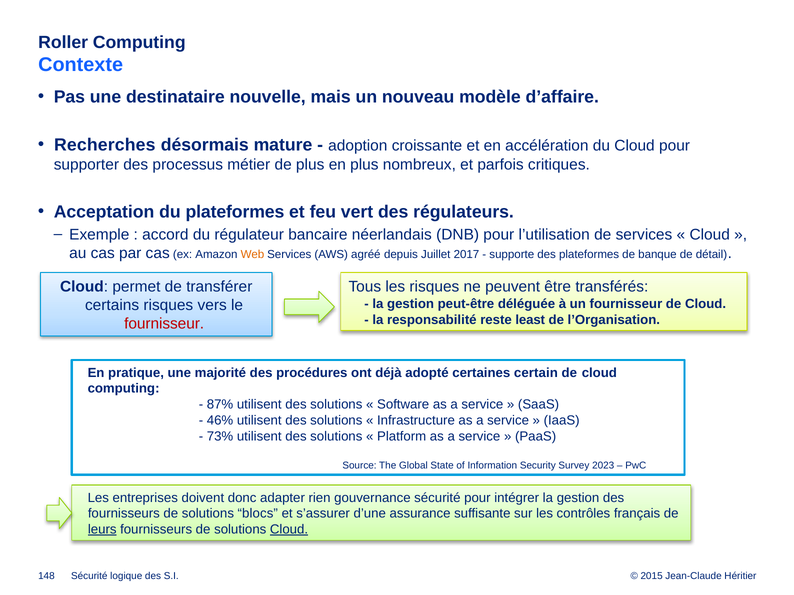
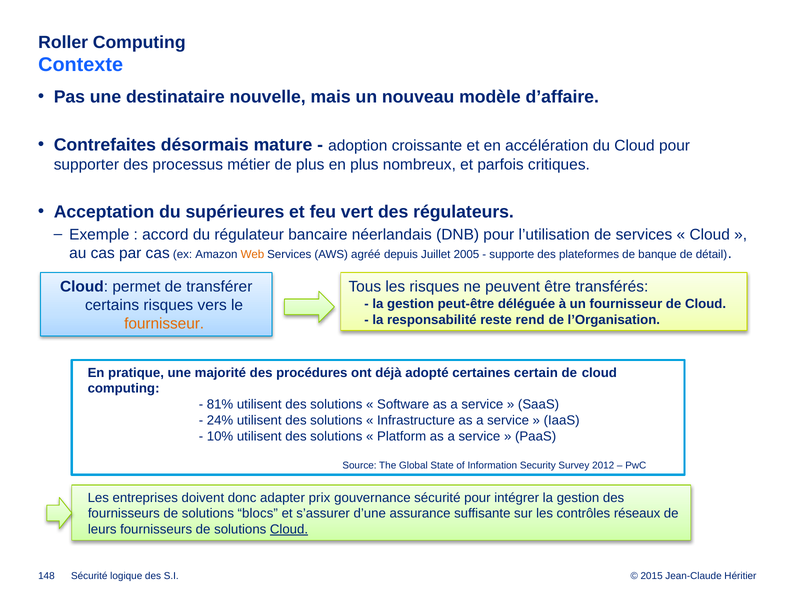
Recherches: Recherches -> Contrefaites
du plateformes: plateformes -> supérieures
2017: 2017 -> 2005
least: least -> rend
fournisseur at (164, 324) colour: red -> orange
87%: 87% -> 81%
46%: 46% -> 24%
73%: 73% -> 10%
2023: 2023 -> 2012
rien: rien -> prix
français: français -> réseaux
leurs underline: present -> none
